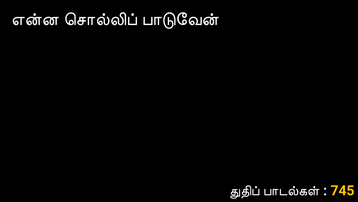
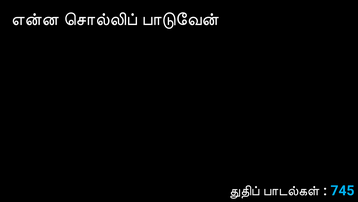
745 colour: yellow -> light blue
